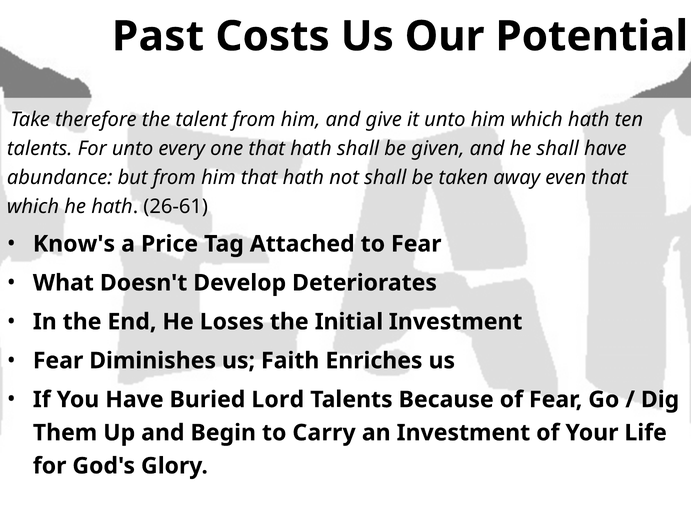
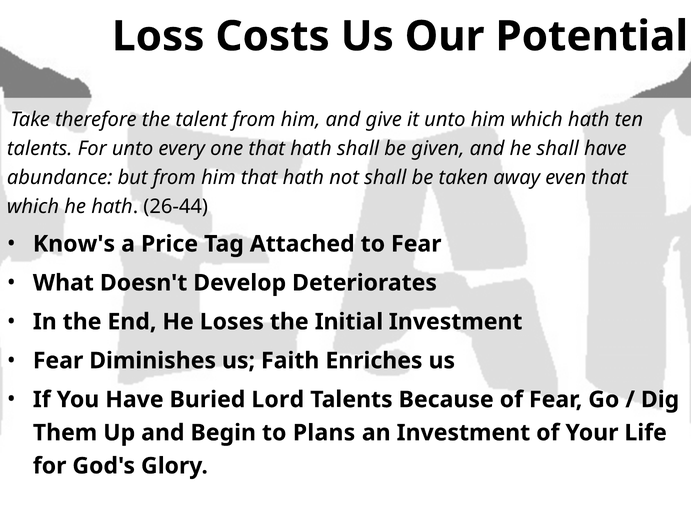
Past: Past -> Loss
26-61: 26-61 -> 26-44
Carry: Carry -> Plans
